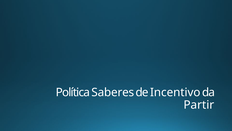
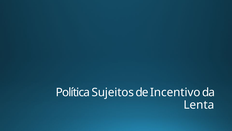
Saberes: Saberes -> Sujeitos
Partir: Partir -> Lenta
